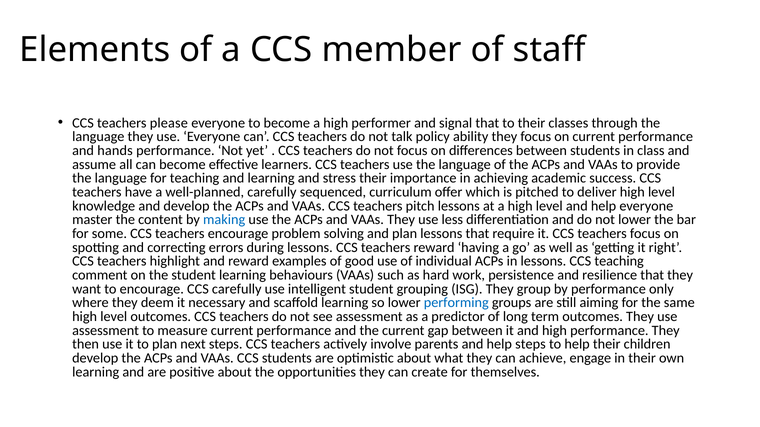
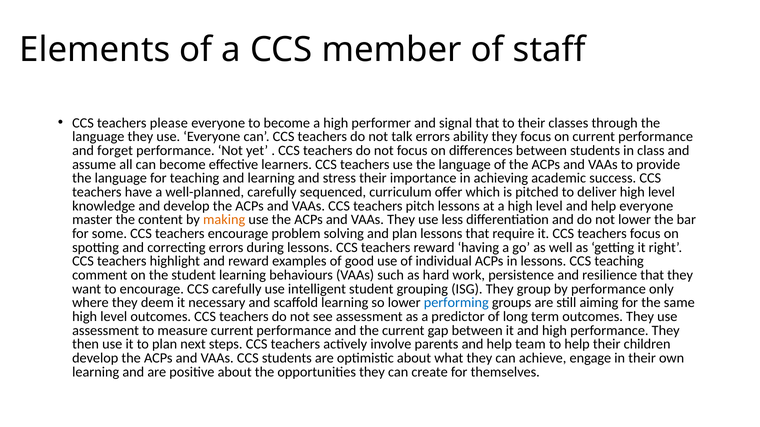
talk policy: policy -> errors
hands: hands -> forget
making colour: blue -> orange
help steps: steps -> team
